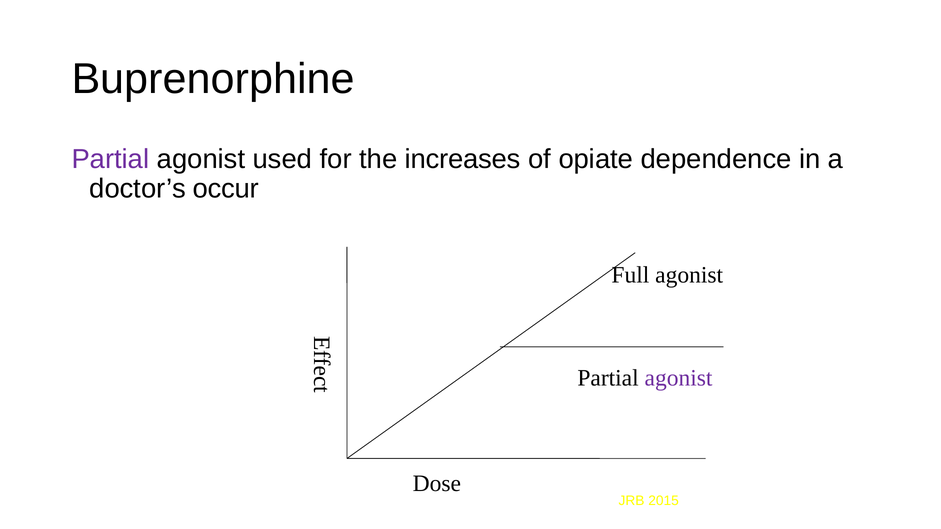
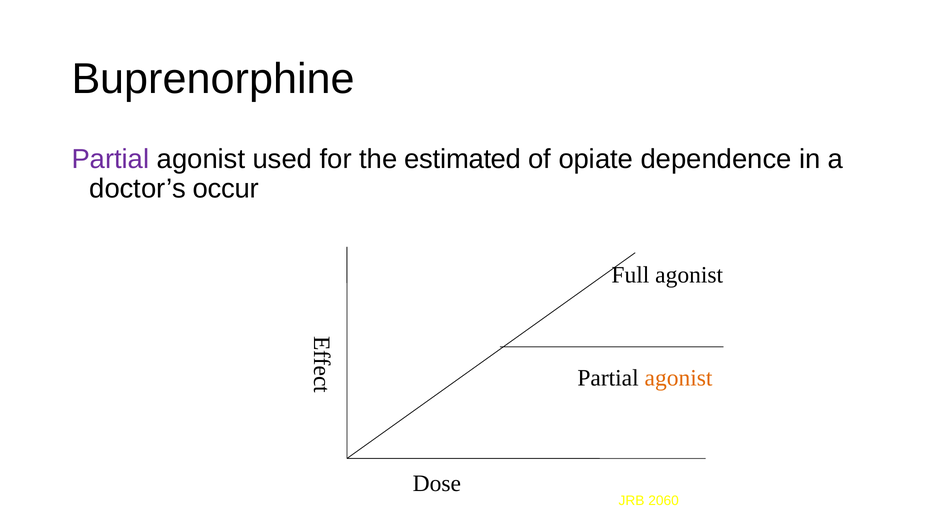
increases: increases -> estimated
agonist at (679, 378) colour: purple -> orange
2015: 2015 -> 2060
